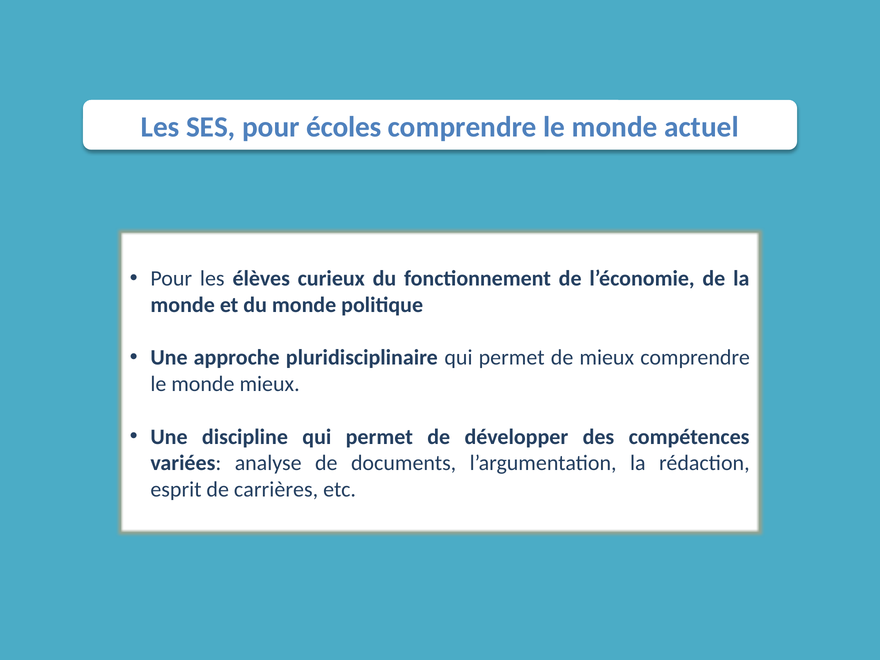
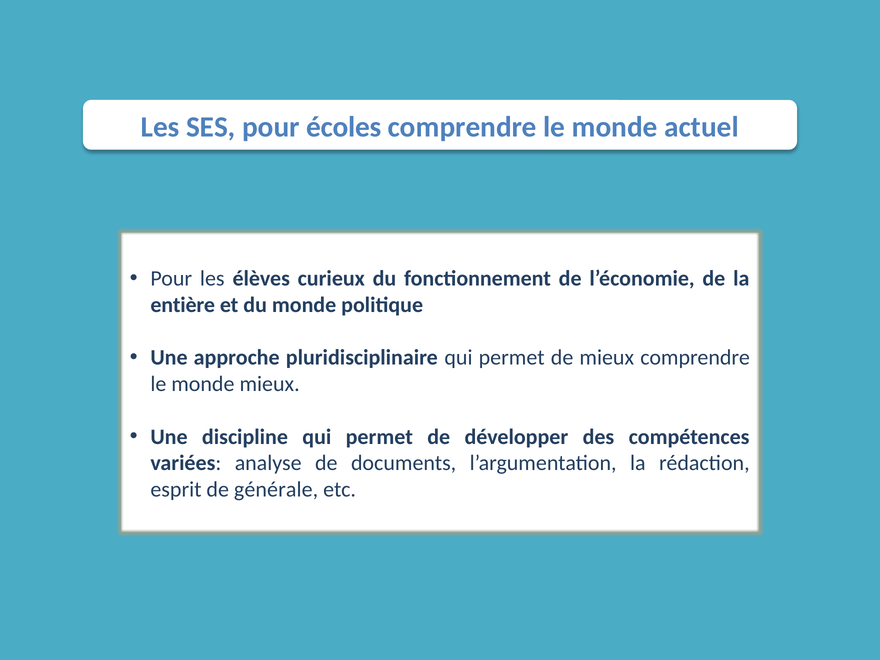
monde at (183, 305): monde -> entière
carrières: carrières -> générale
